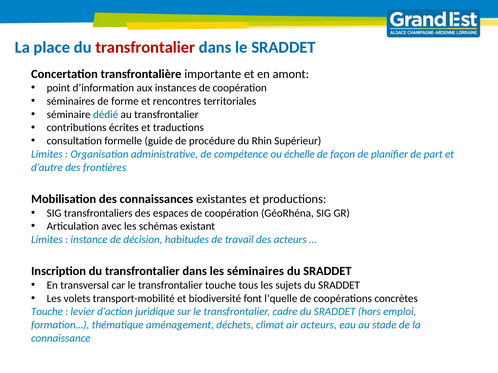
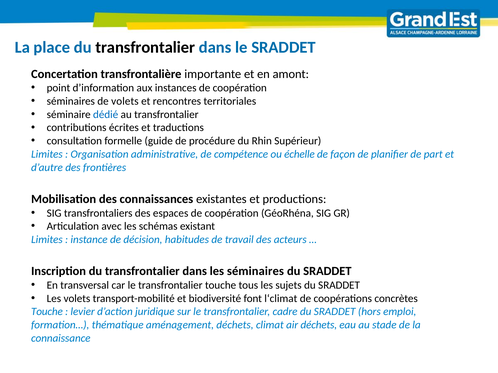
transfrontalier at (145, 47) colour: red -> black
de forme: forme -> volets
l‘quelle: l‘quelle -> l‘climat
air acteurs: acteurs -> déchets
